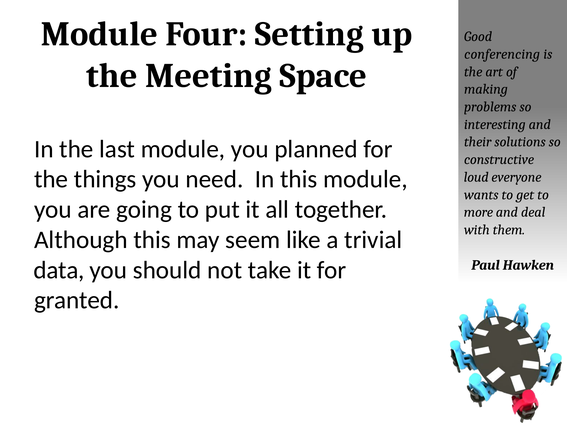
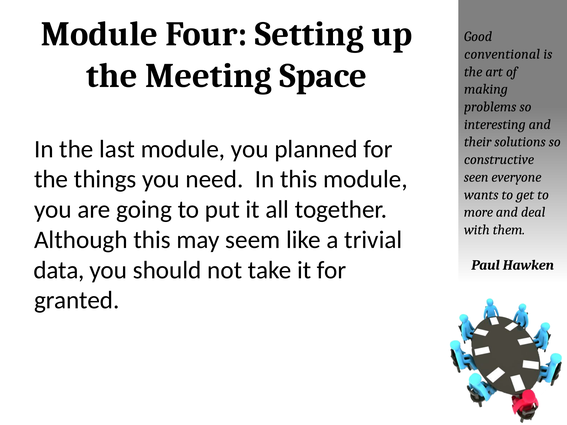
conferencing: conferencing -> conventional
loud: loud -> seen
